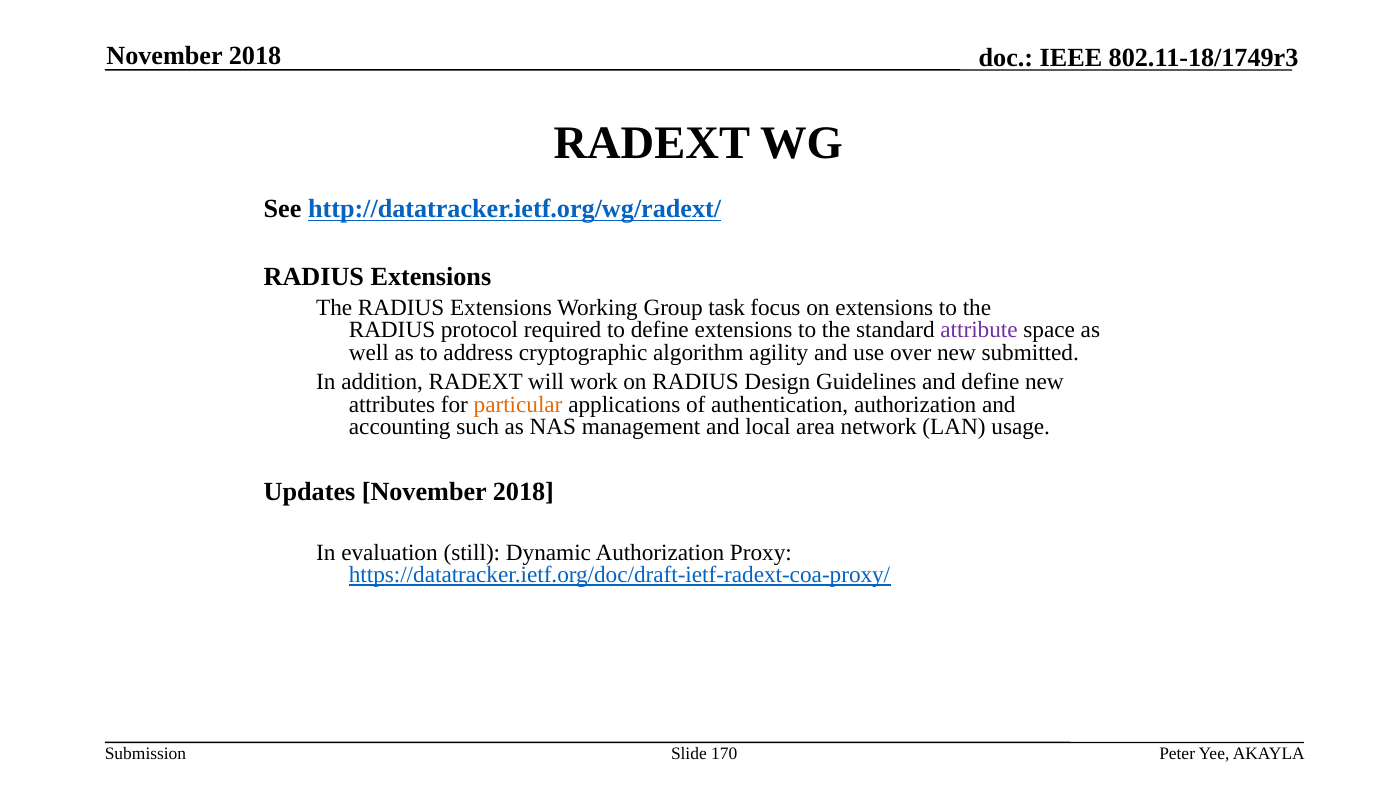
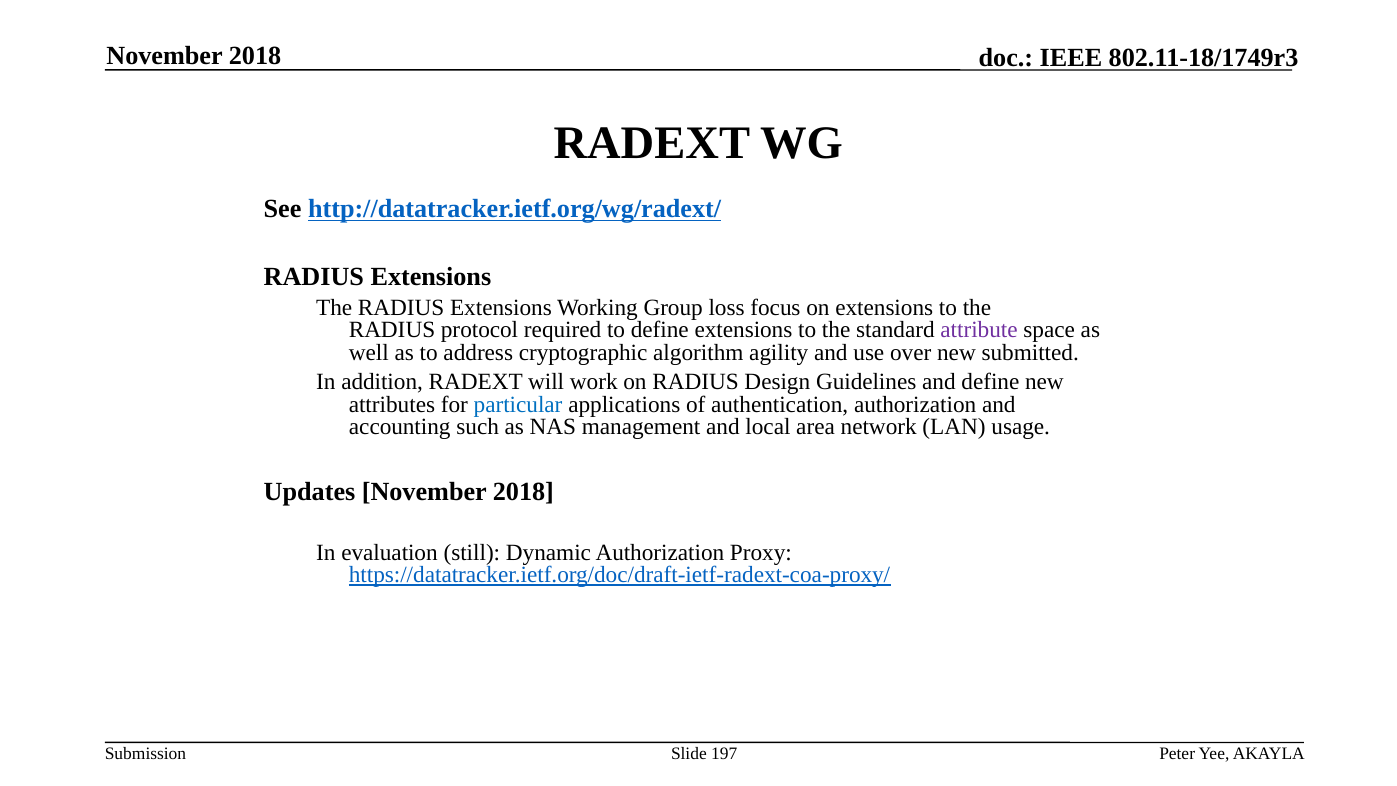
task: task -> loss
particular colour: orange -> blue
170: 170 -> 197
